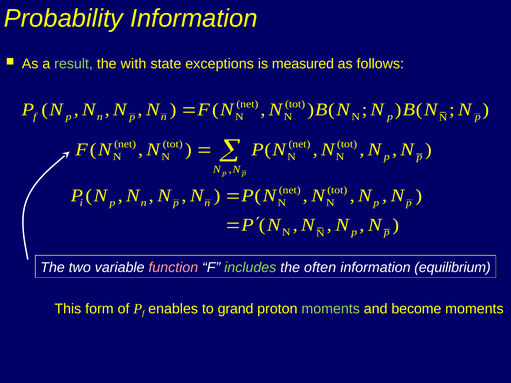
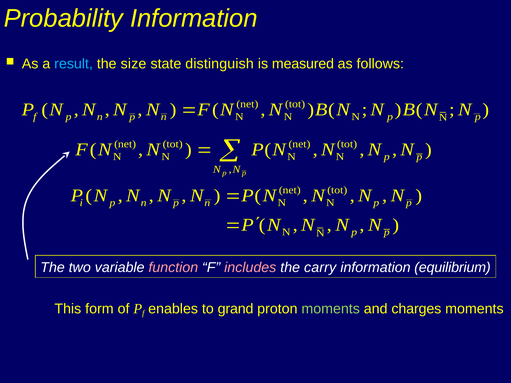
result colour: light green -> light blue
with: with -> size
exceptions: exceptions -> distinguish
includes colour: light green -> pink
often: often -> carry
become: become -> charges
